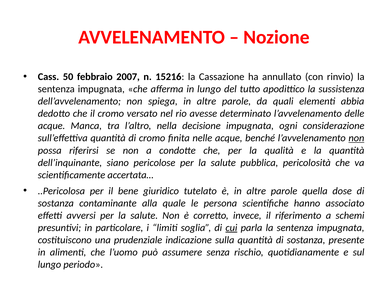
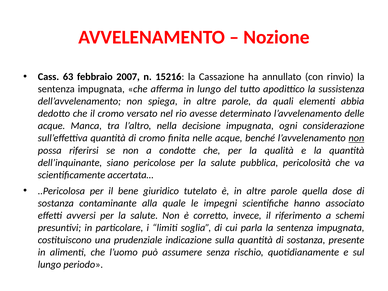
50: 50 -> 63
persona: persona -> impegni
cui underline: present -> none
